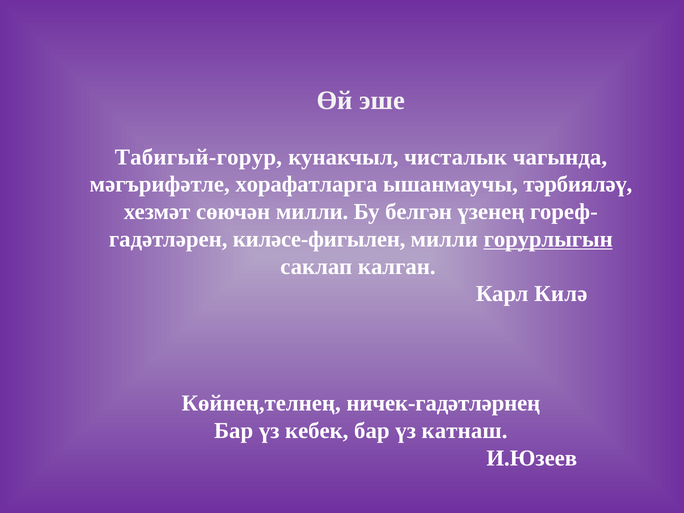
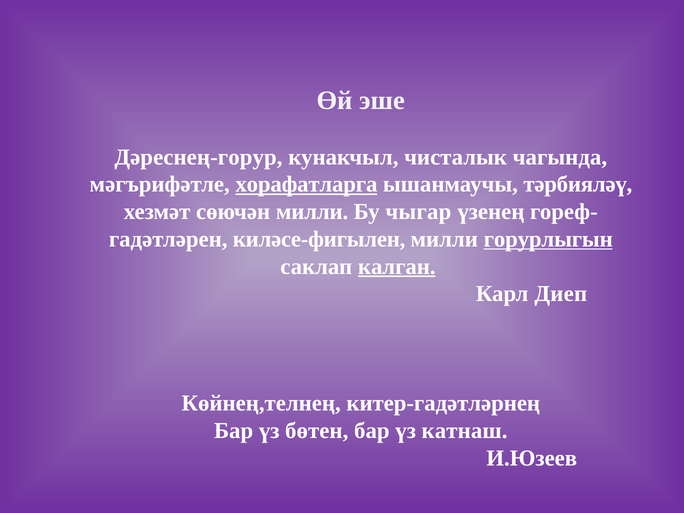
Табигый-горур: Табигый-горур -> Дәреснең-горур
хорафатларга underline: none -> present
белгән: белгән -> чыгар
калган underline: none -> present
Килә: Килә -> Диеп
ничек-гадәтләрнең: ничек-гадәтләрнең -> китер-гадәтләрнең
кебек: кебек -> бөтен
